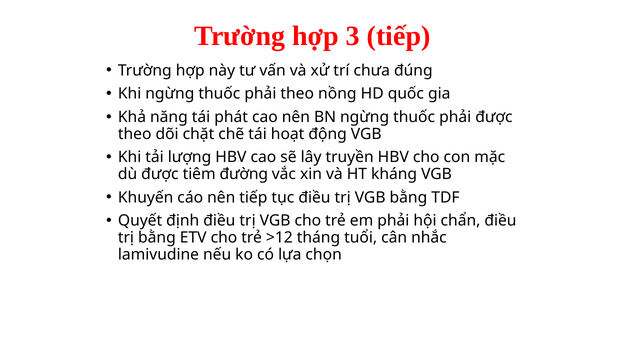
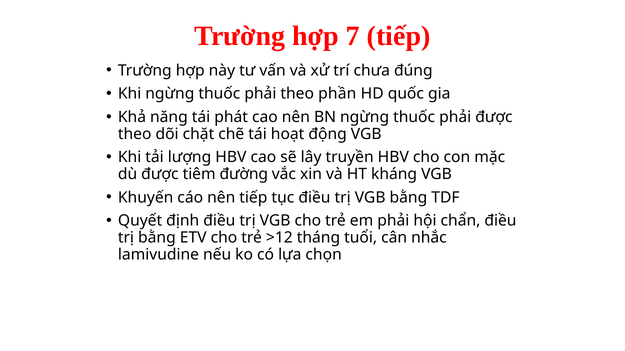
3: 3 -> 7
nồng: nồng -> phần
